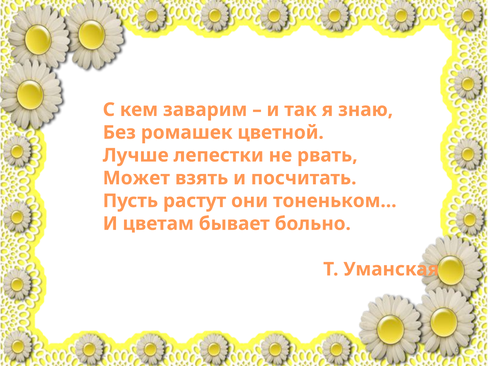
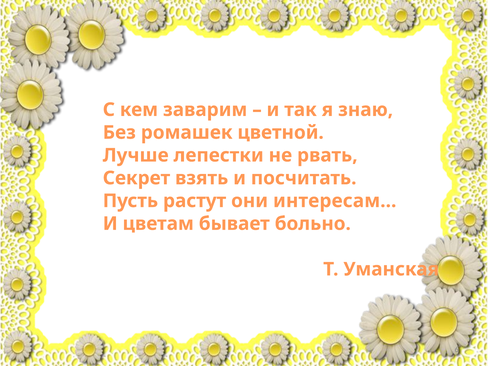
Может: Может -> Секрет
тоненьком…: тоненьком… -> интересам…
